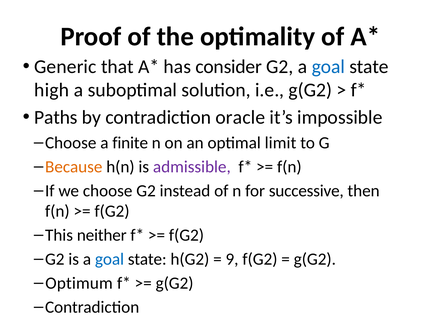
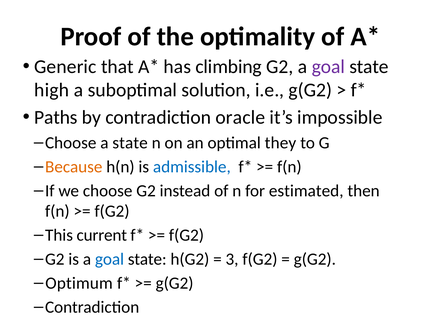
consider: consider -> climbing
goal at (328, 67) colour: blue -> purple
a finite: finite -> state
limit: limit -> they
admissible colour: purple -> blue
successive: successive -> estimated
neither: neither -> current
9: 9 -> 3
